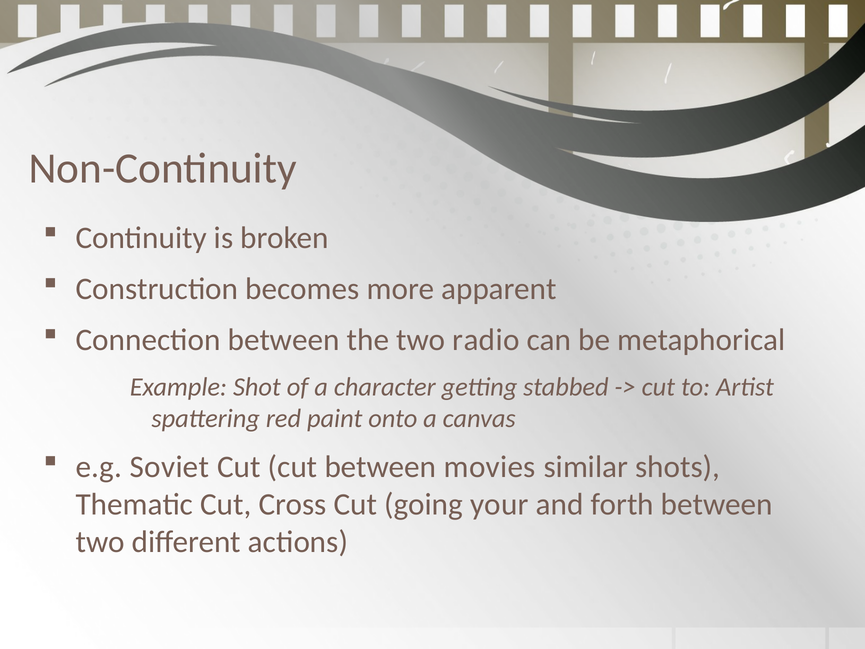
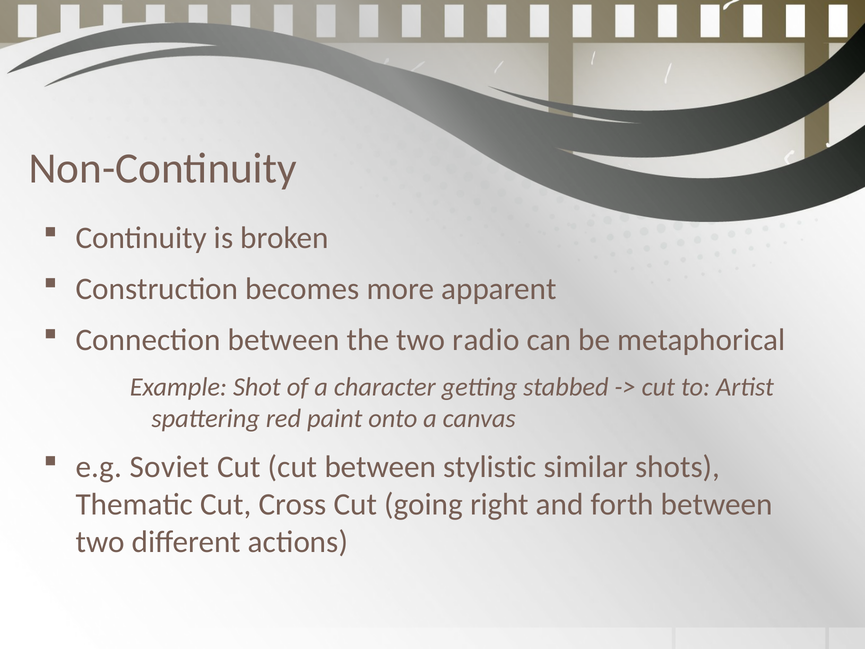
movies: movies -> stylistic
your: your -> right
